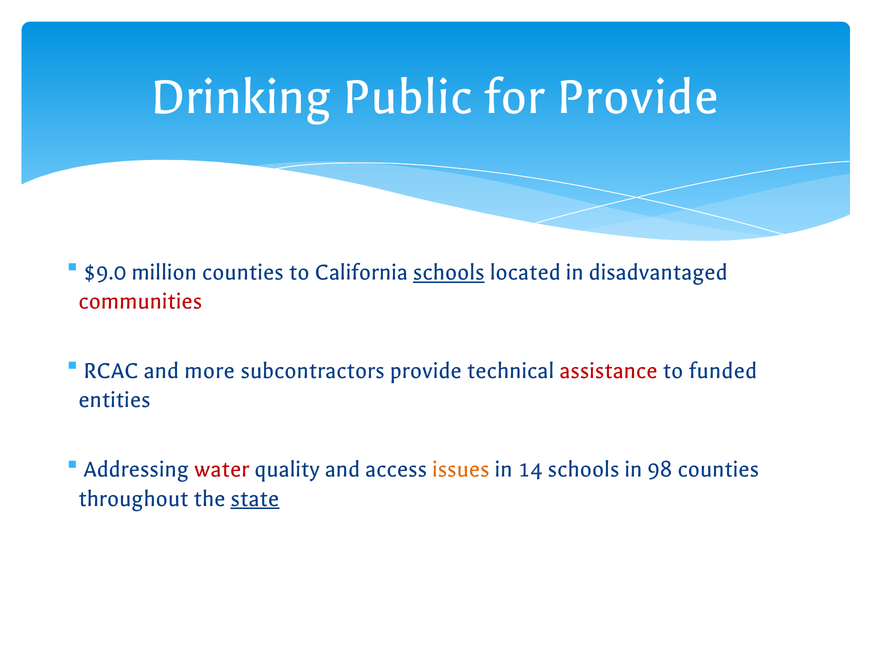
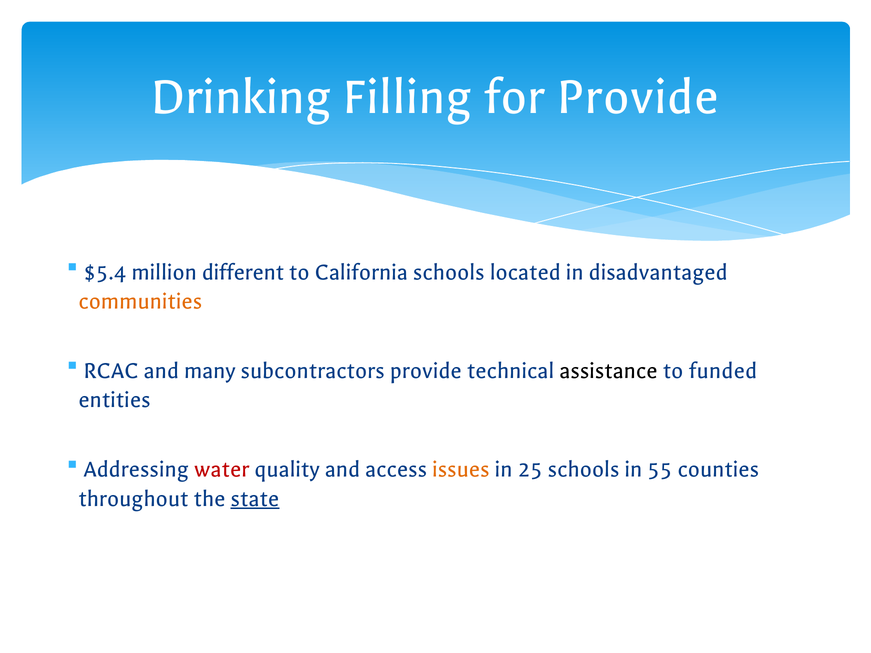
Public: Public -> Filling
$9.0: $9.0 -> $5.4
million counties: counties -> different
schools at (449, 272) underline: present -> none
communities colour: red -> orange
more: more -> many
assistance colour: red -> black
14: 14 -> 25
98: 98 -> 55
